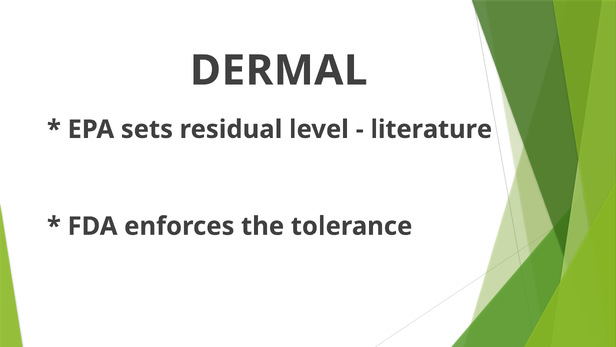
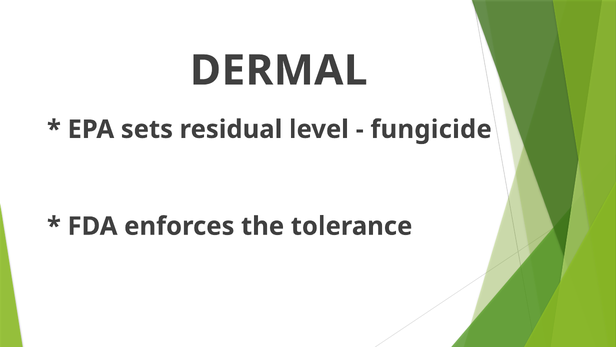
literature: literature -> fungicide
